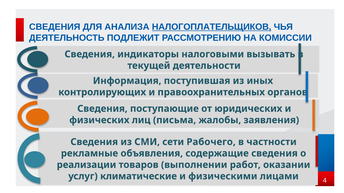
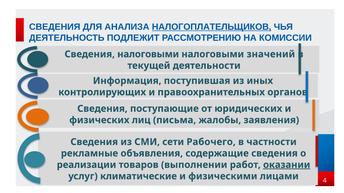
Сведения индикаторы: индикаторы -> налоговыми
вызывать: вызывать -> значений
оказании underline: none -> present
